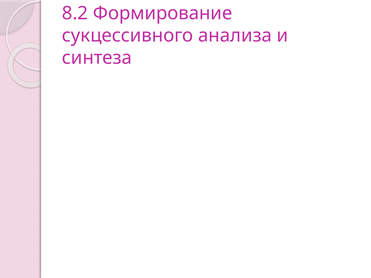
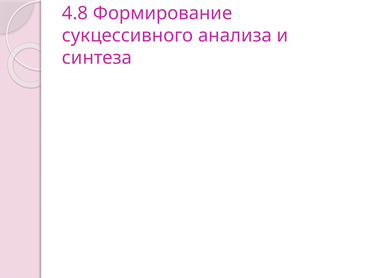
8.2: 8.2 -> 4.8
